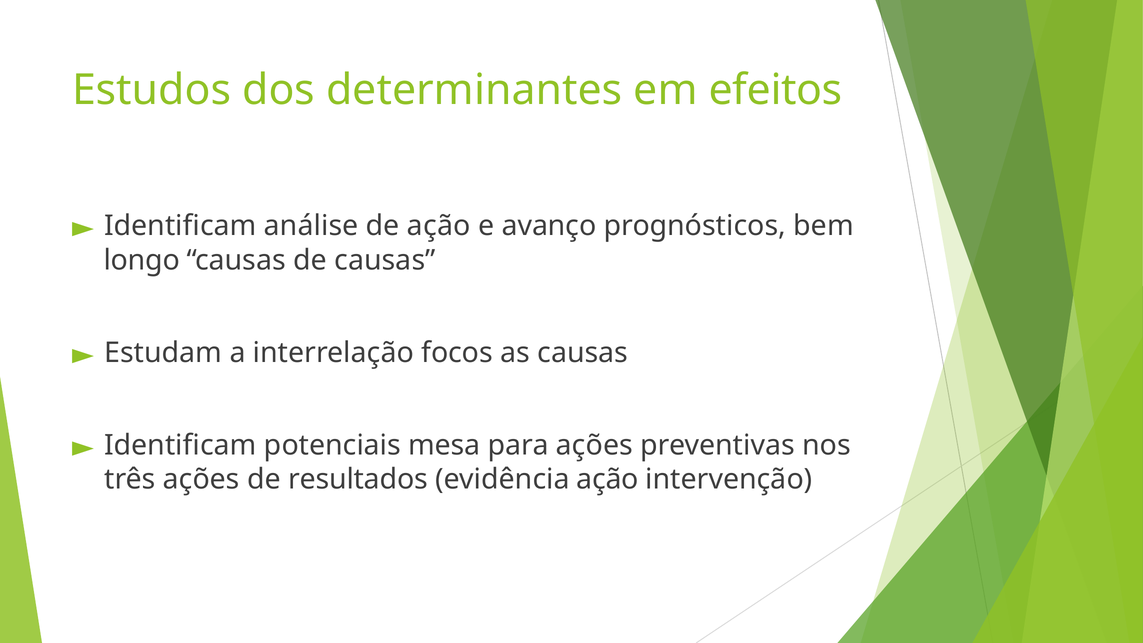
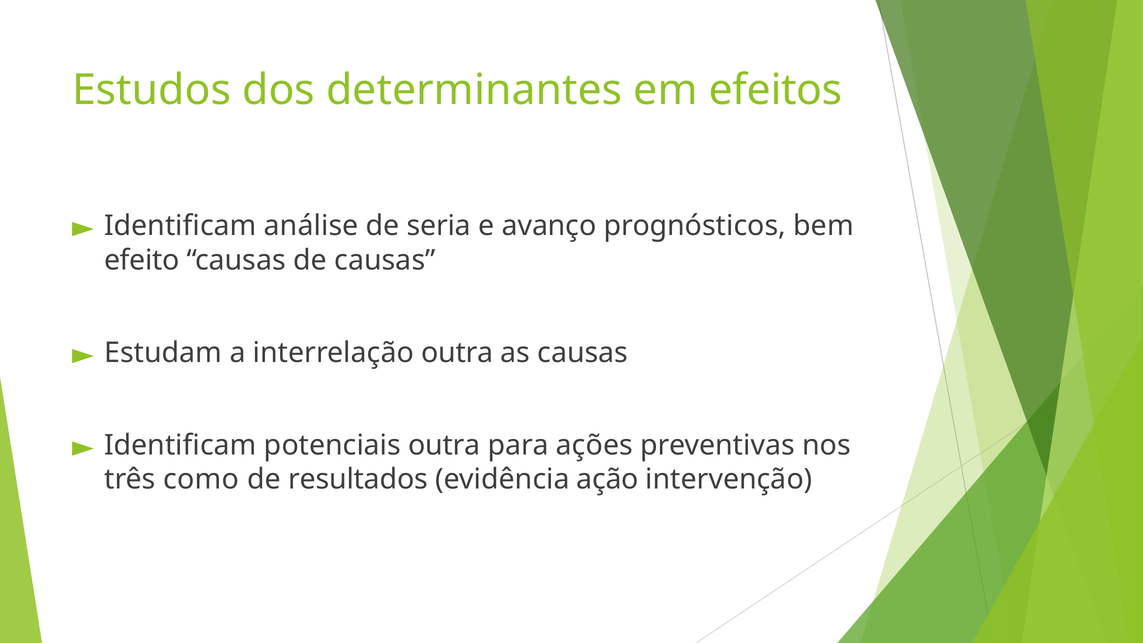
de ação: ação -> seria
longo: longo -> efeito
interrelação focos: focos -> outra
potenciais mesa: mesa -> outra
três ações: ações -> como
